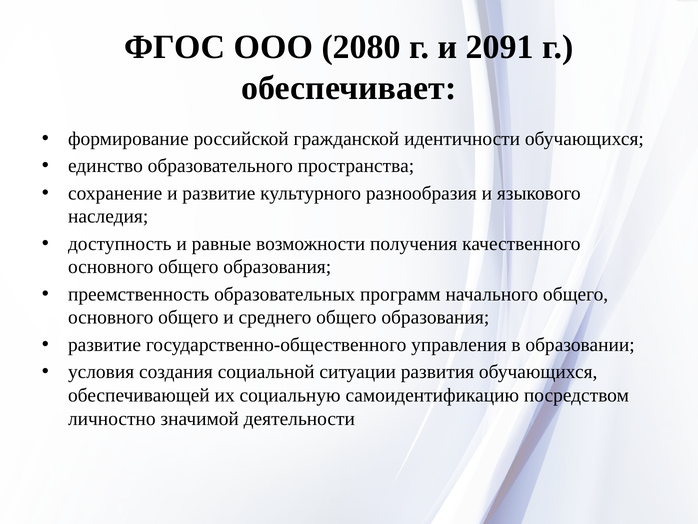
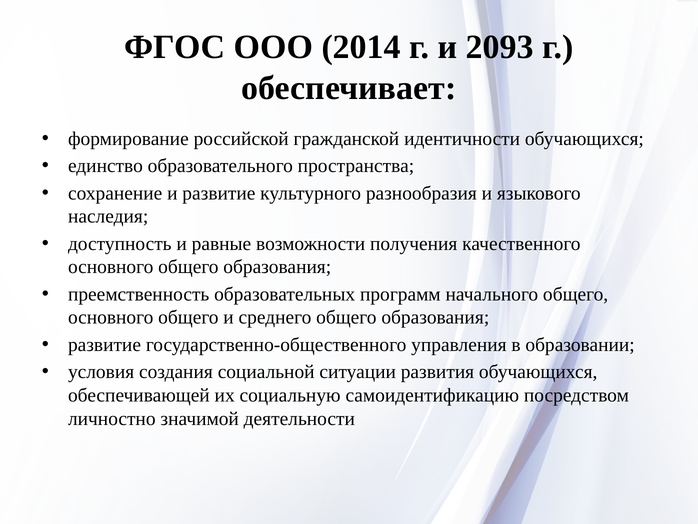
2080: 2080 -> 2014
2091: 2091 -> 2093
